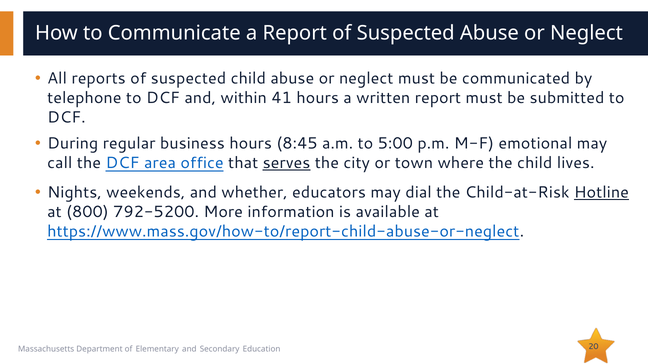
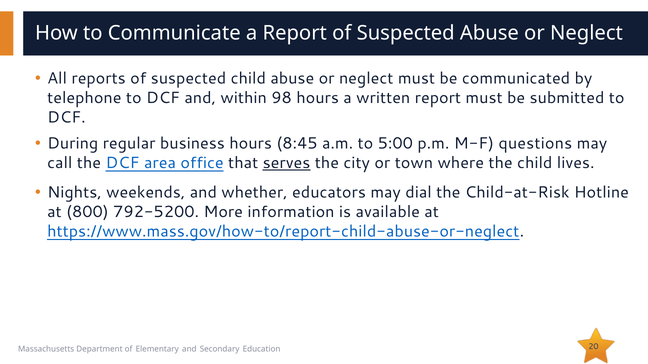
41: 41 -> 98
emotional: emotional -> questions
Hotline underline: present -> none
